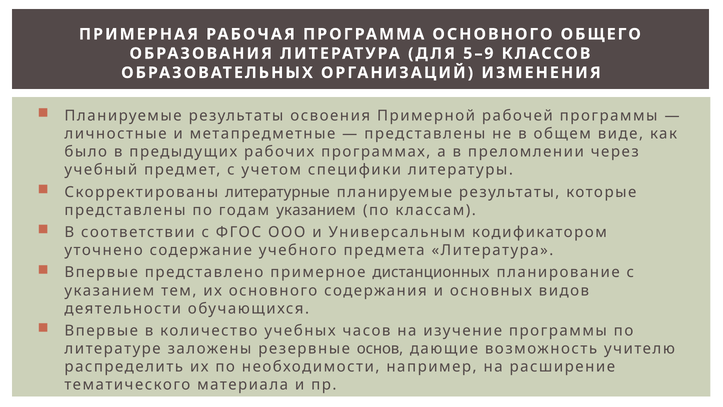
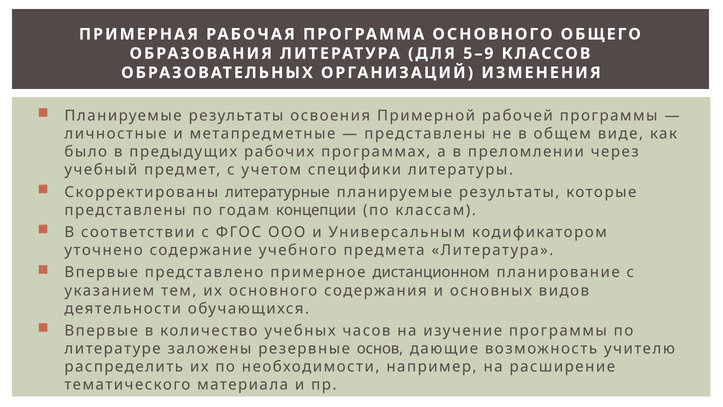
годам указанием: указанием -> концепции
дистанционных: дистанционных -> дистанционном
